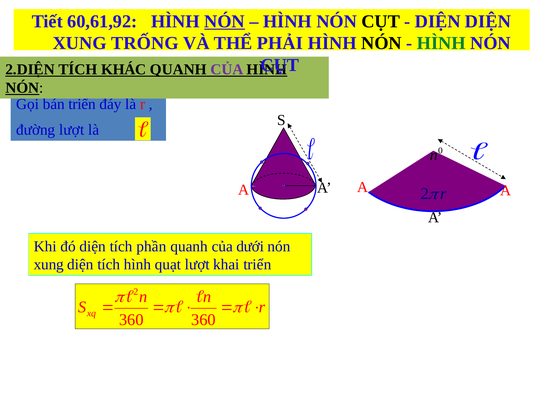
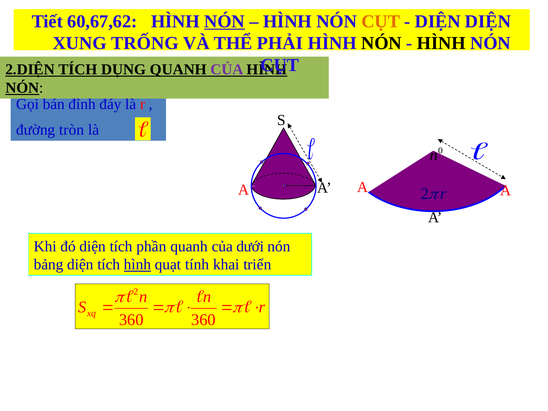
60,61,92: 60,61,92 -> 60,67,62
CỤT at (381, 21) colour: black -> orange
HÌNH at (441, 43) colour: green -> black
KHÁC: KHÁC -> DỤNG
bán triển: triển -> đỉnh
đường lượt: lượt -> tròn
xung at (49, 265): xung -> bảng
hình at (138, 265) underline: none -> present
quạt lượt: lượt -> tính
